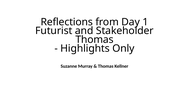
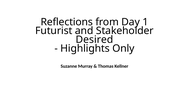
Thomas at (95, 40): Thomas -> Desired
